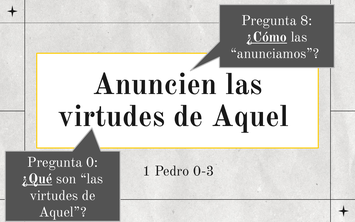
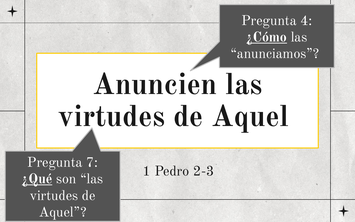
8: 8 -> 4
0: 0 -> 7
0-3: 0-3 -> 2-3
